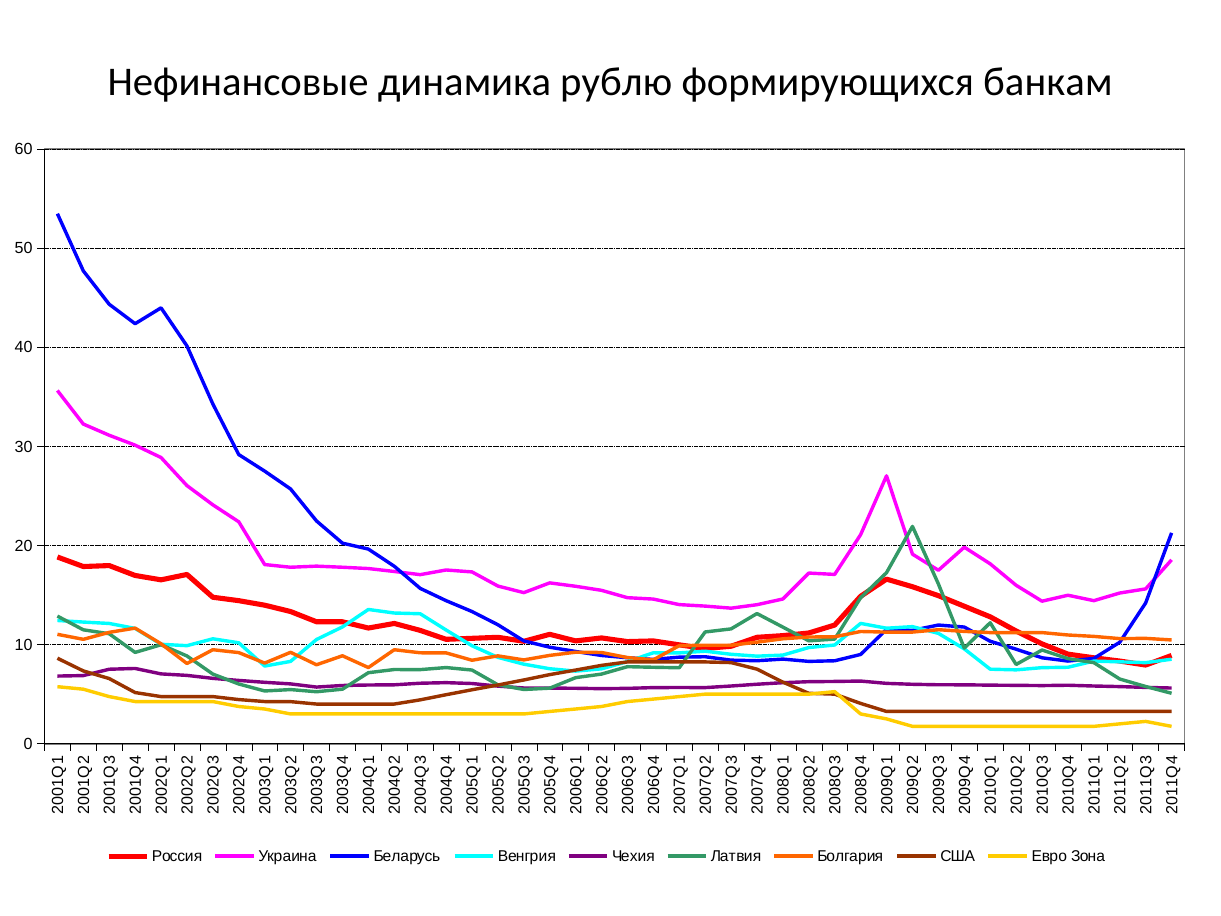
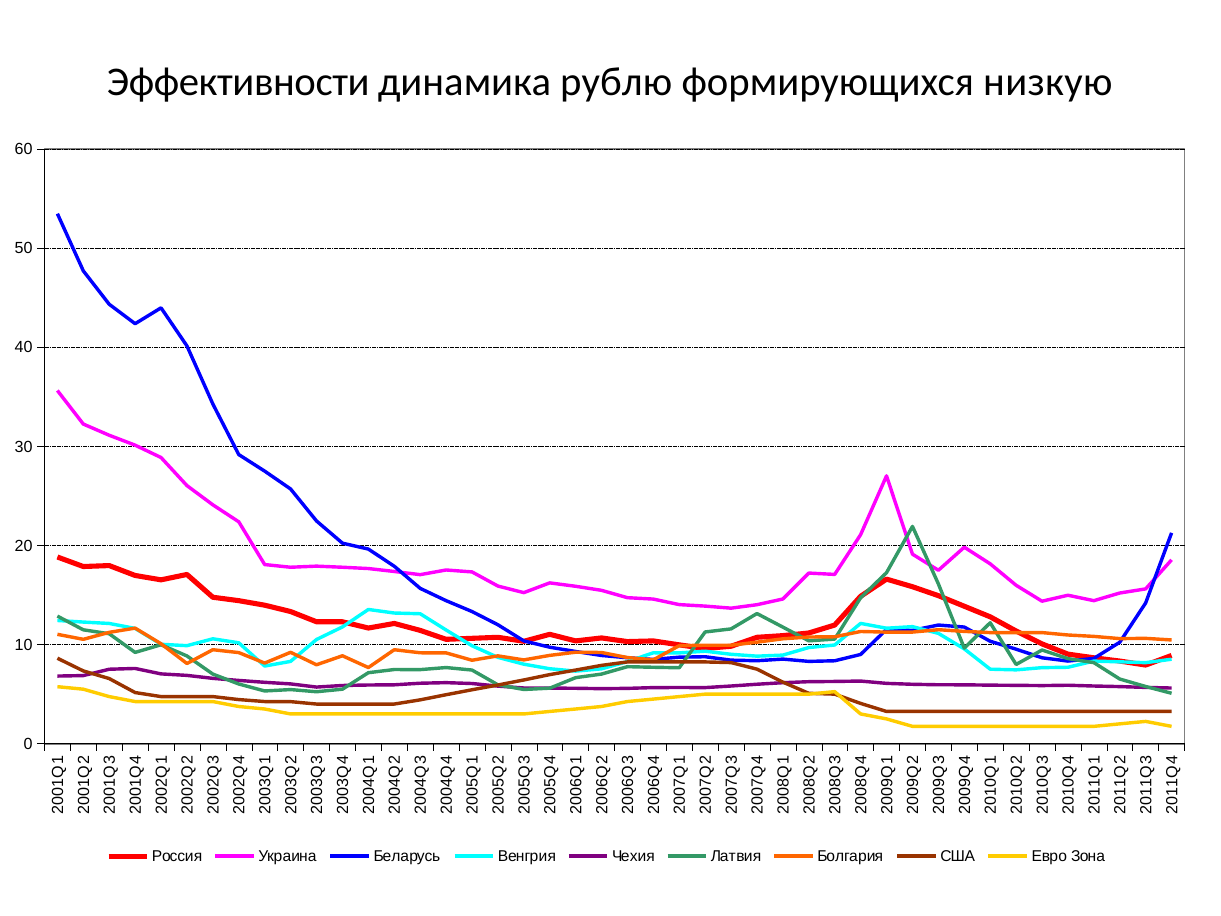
Нефинансовые: Нефинансовые -> Эффективности
банкам: банкам -> низкую
